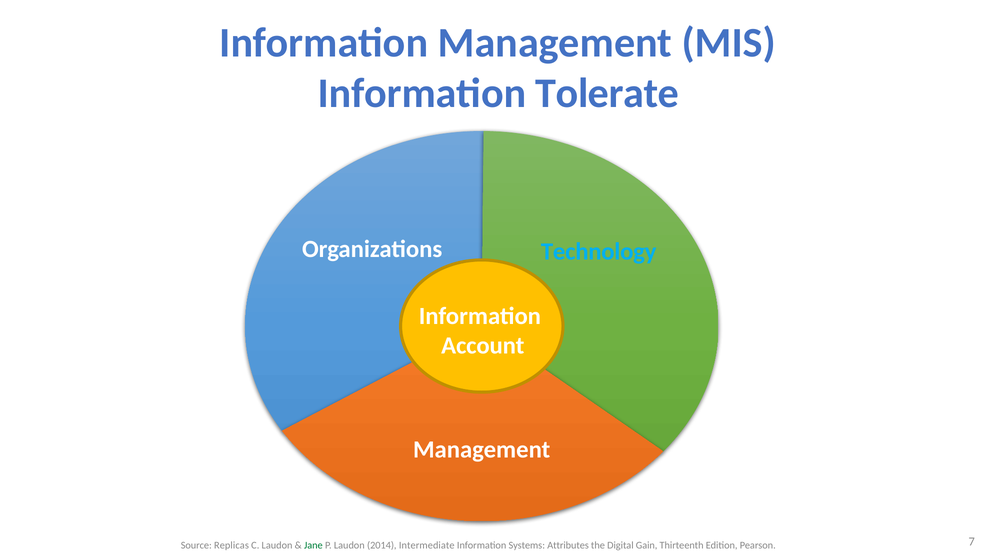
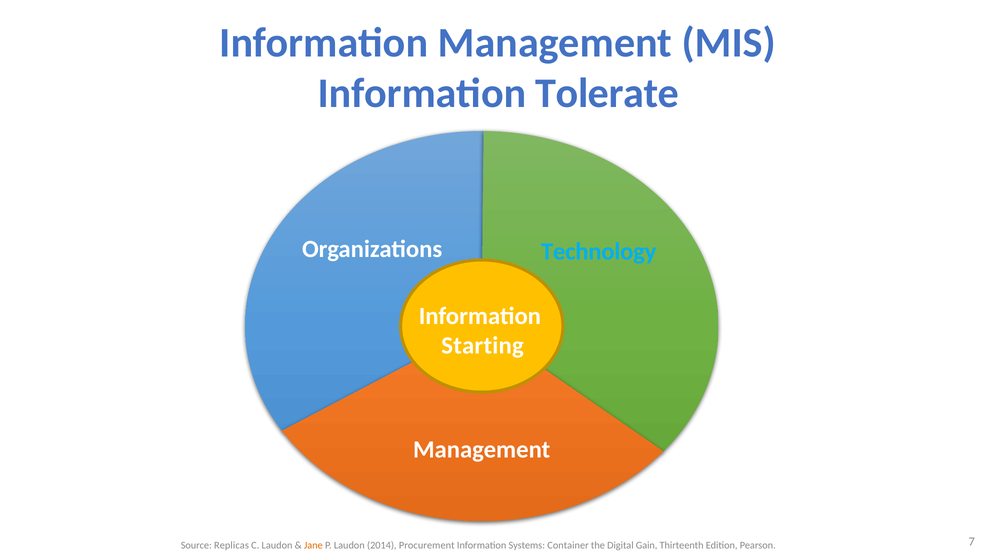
Account: Account -> Starting
Jane colour: green -> orange
Intermediate: Intermediate -> Procurement
Attributes: Attributes -> Container
